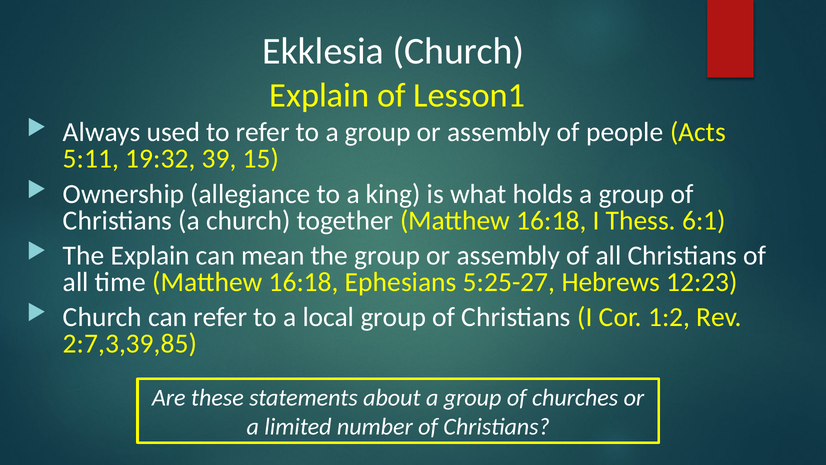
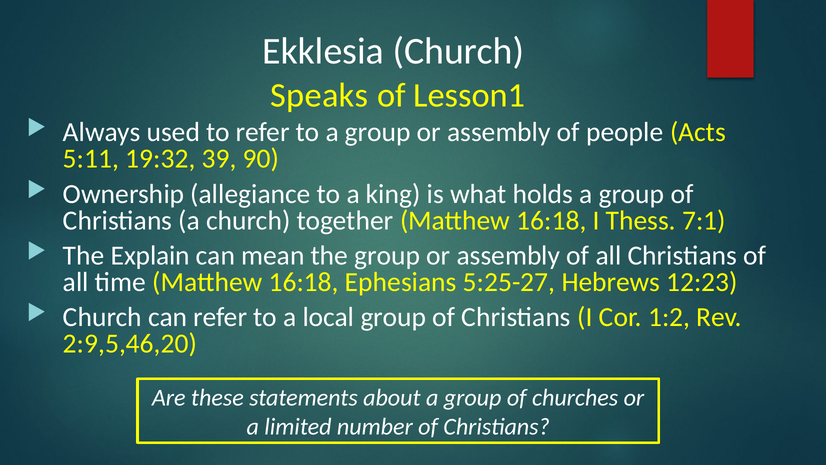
Explain at (319, 95): Explain -> Speaks
15: 15 -> 90
6:1: 6:1 -> 7:1
2:7,3,39,85: 2:7,3,39,85 -> 2:9,5,46,20
